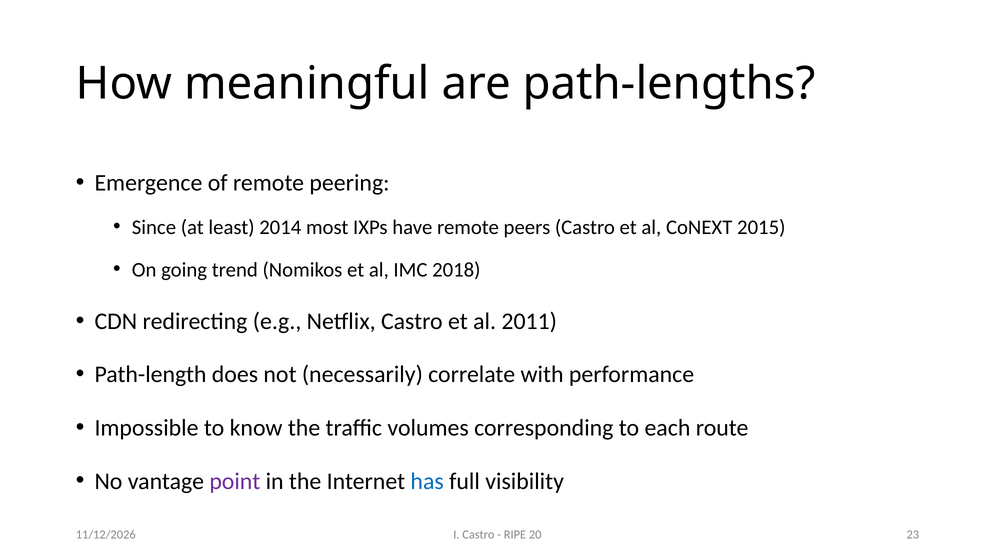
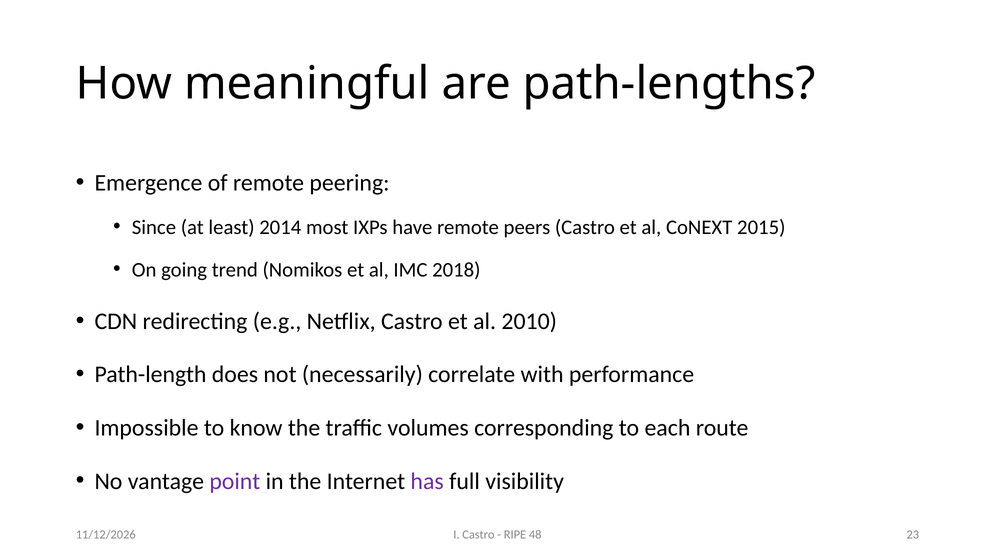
2011: 2011 -> 2010
has colour: blue -> purple
20: 20 -> 48
